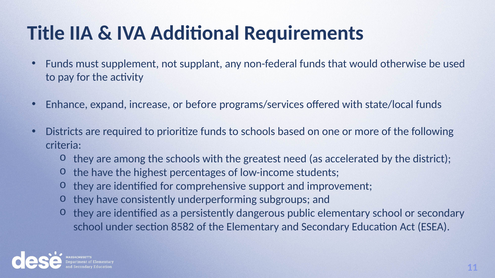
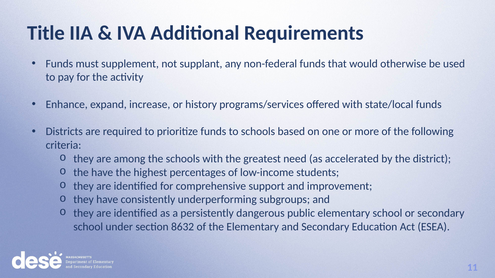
before: before -> history
8582: 8582 -> 8632
